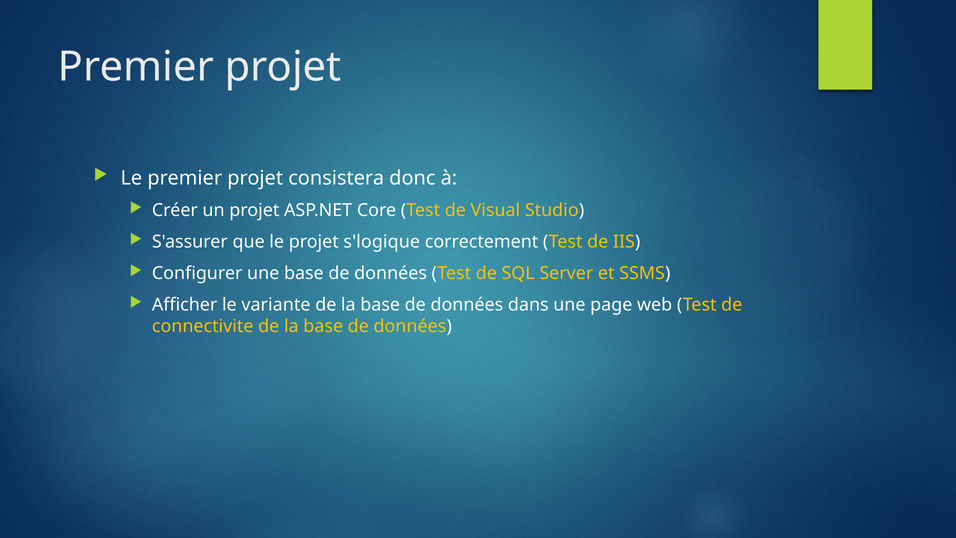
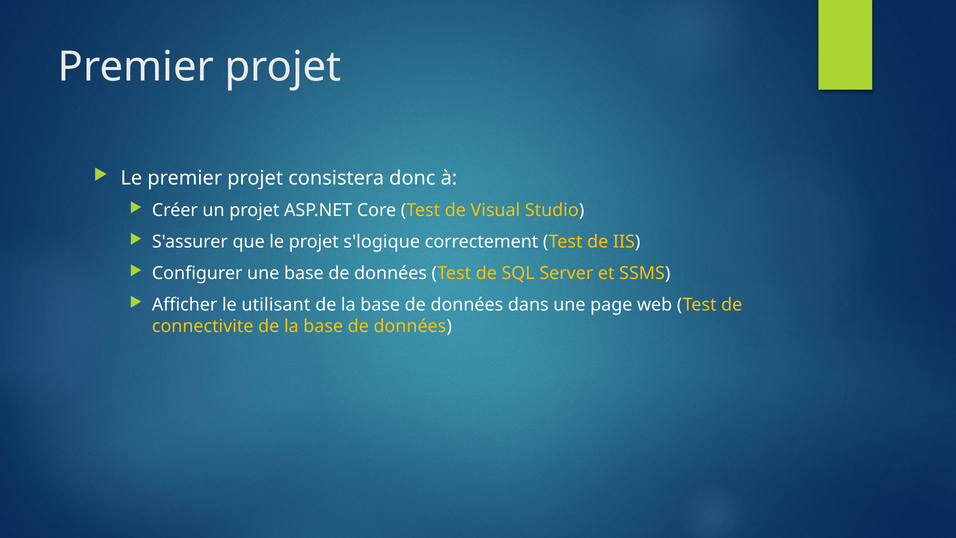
variante: variante -> utilisant
